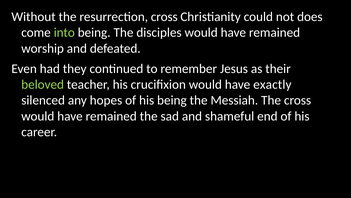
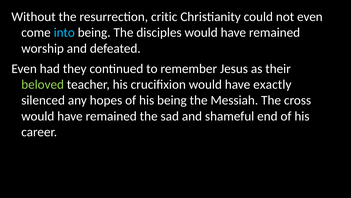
resurrection cross: cross -> critic
not does: does -> even
into colour: light green -> light blue
